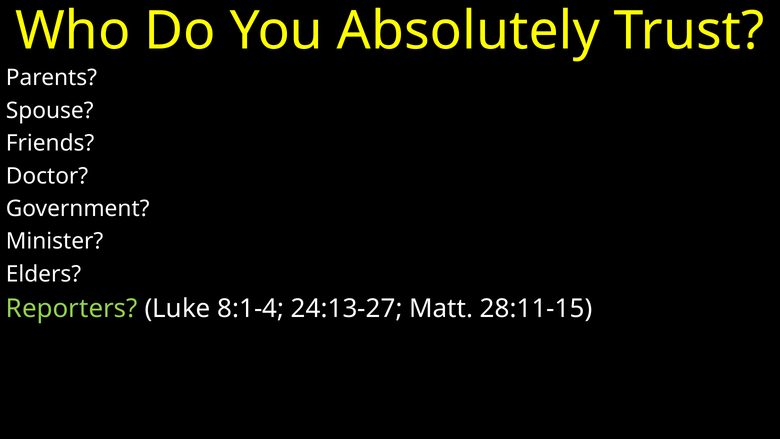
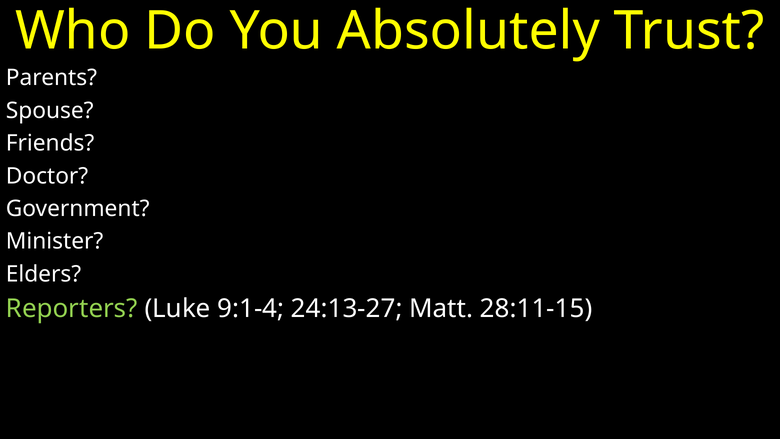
8:1-4: 8:1-4 -> 9:1-4
